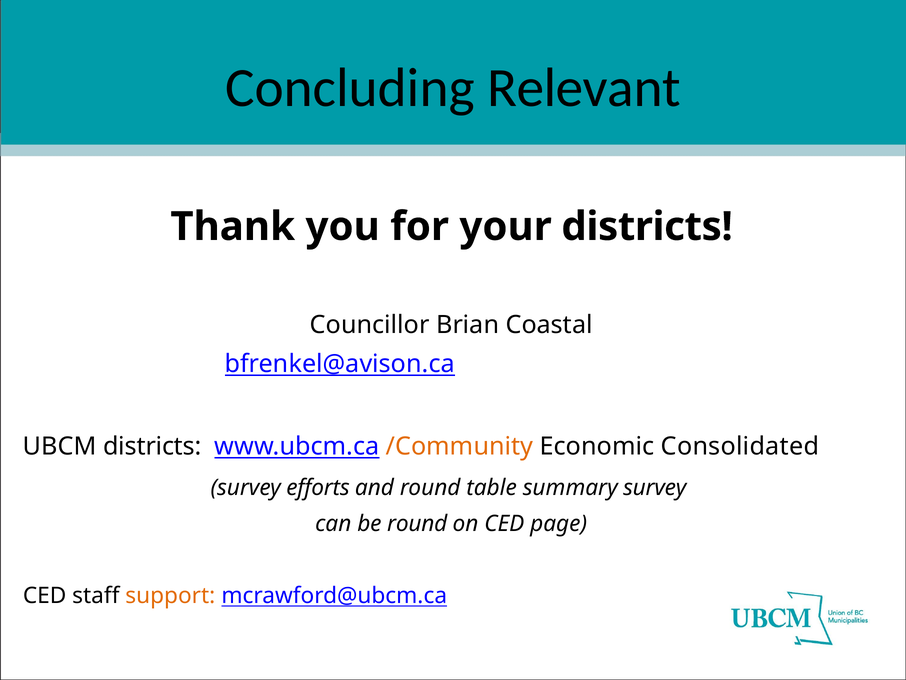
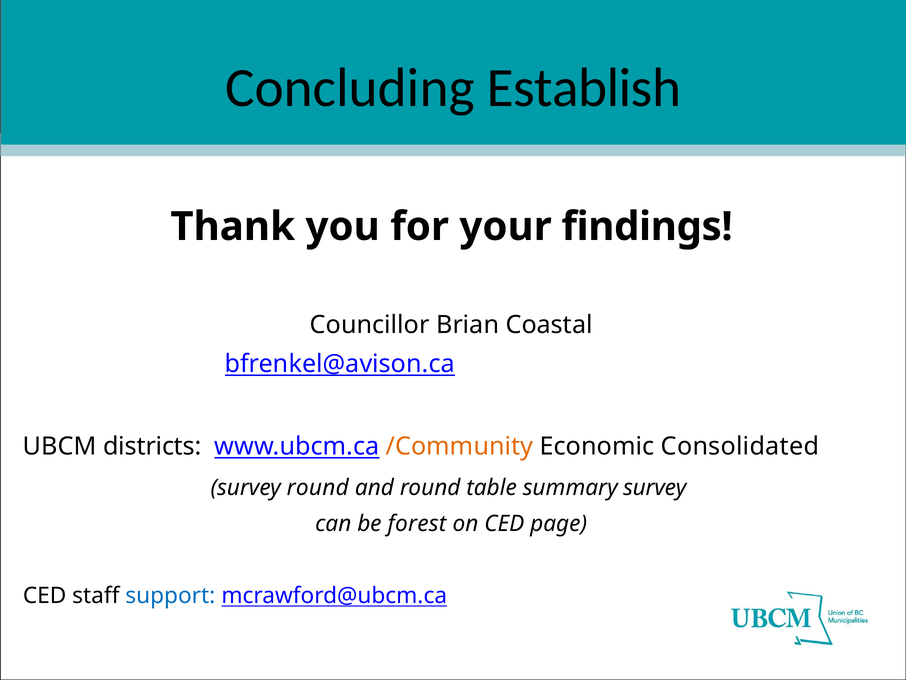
Relevant: Relevant -> Establish
your districts: districts -> findings
survey efforts: efforts -> round
be round: round -> forest
support colour: orange -> blue
